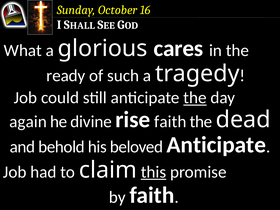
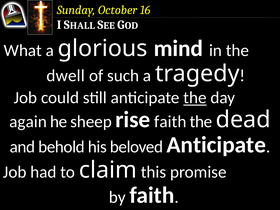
cares: cares -> mind
ready: ready -> dwell
divine: divine -> sheep
this underline: present -> none
